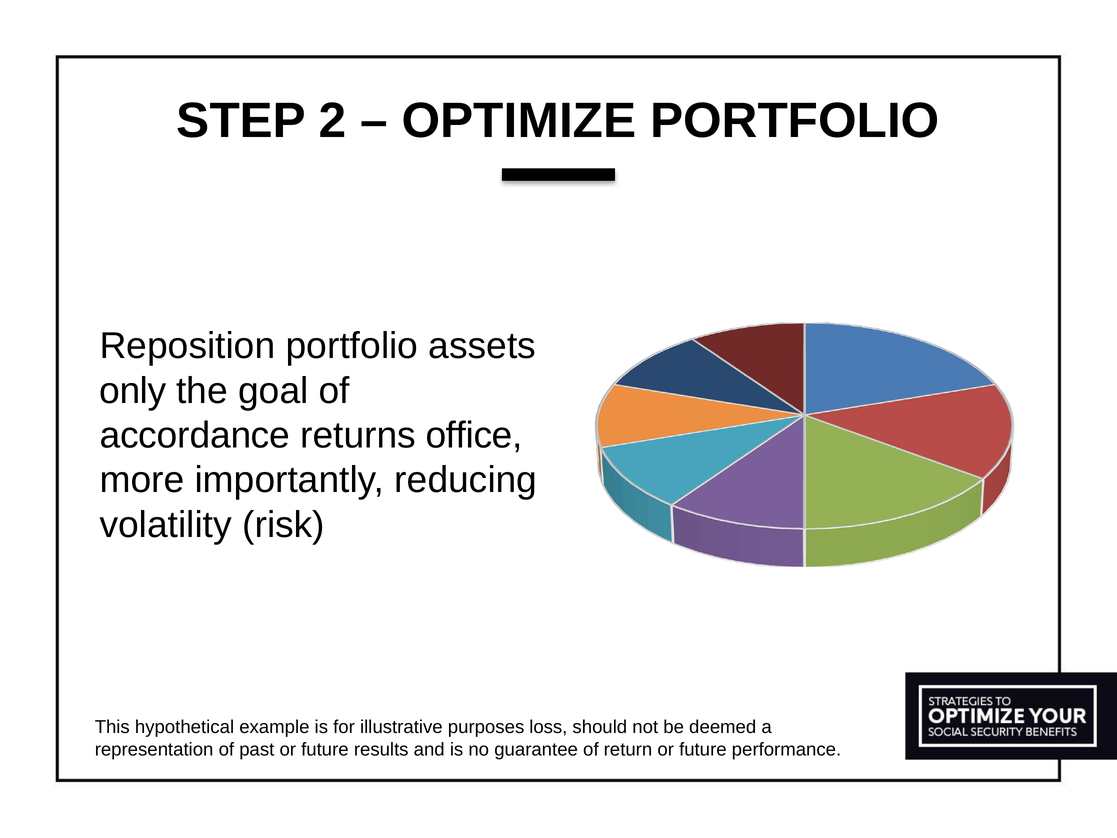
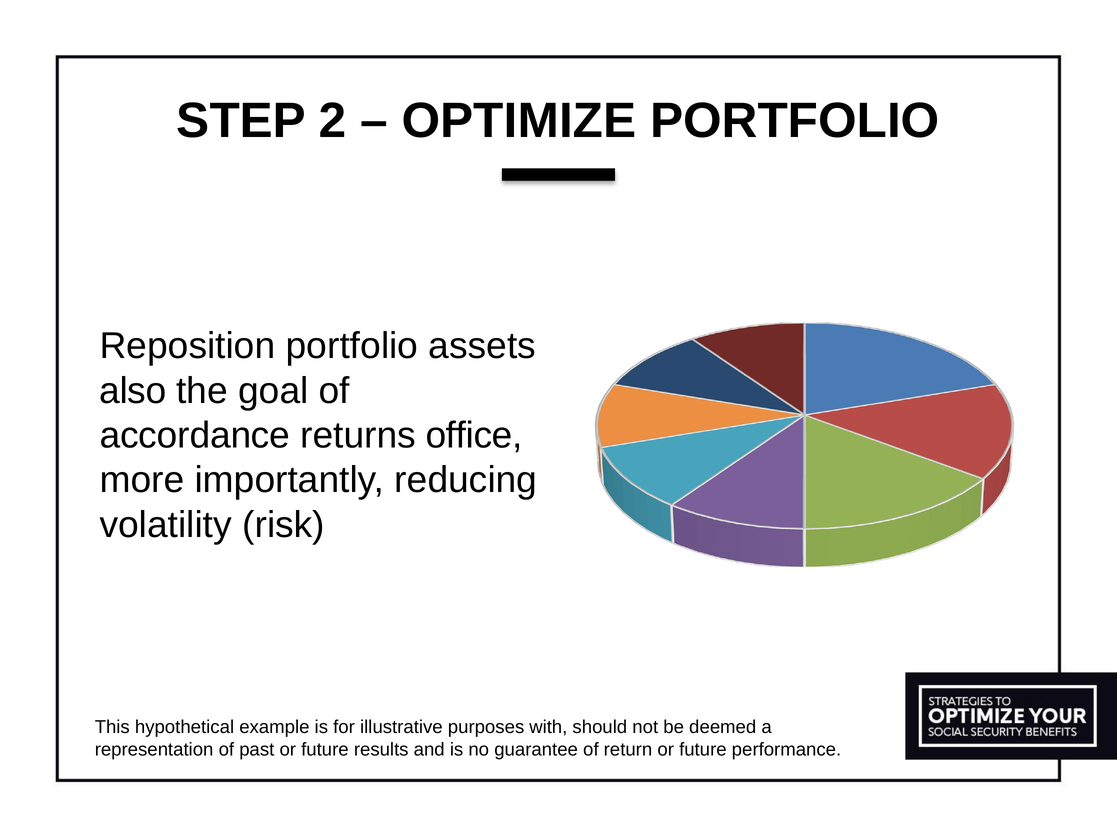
only: only -> also
loss: loss -> with
